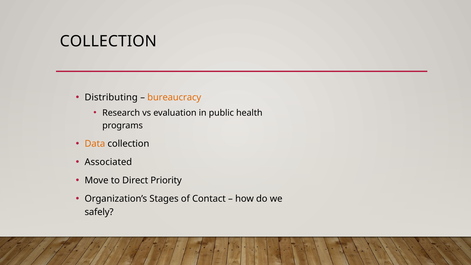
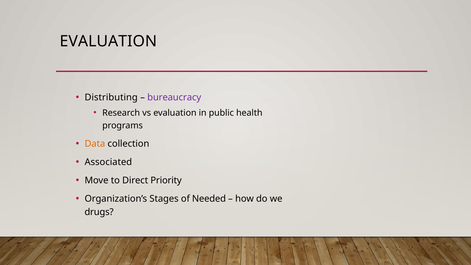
COLLECTION at (108, 41): COLLECTION -> EVALUATION
bureaucracy colour: orange -> purple
Contact: Contact -> Needed
safely: safely -> drugs
